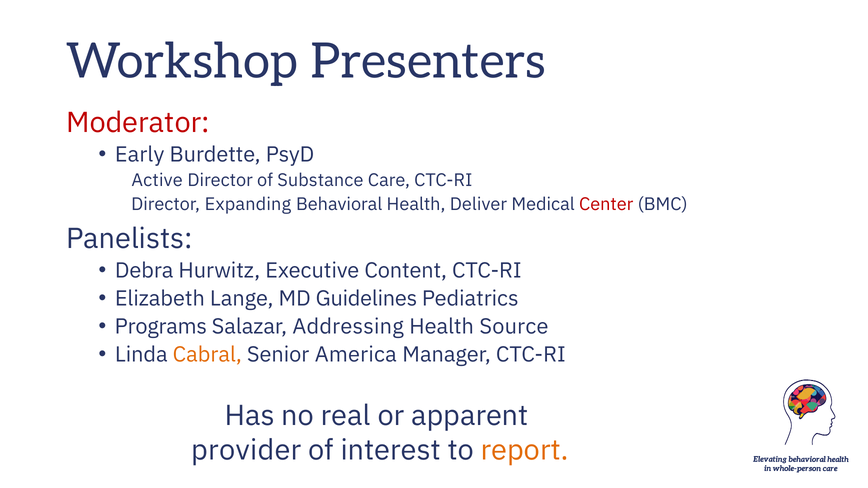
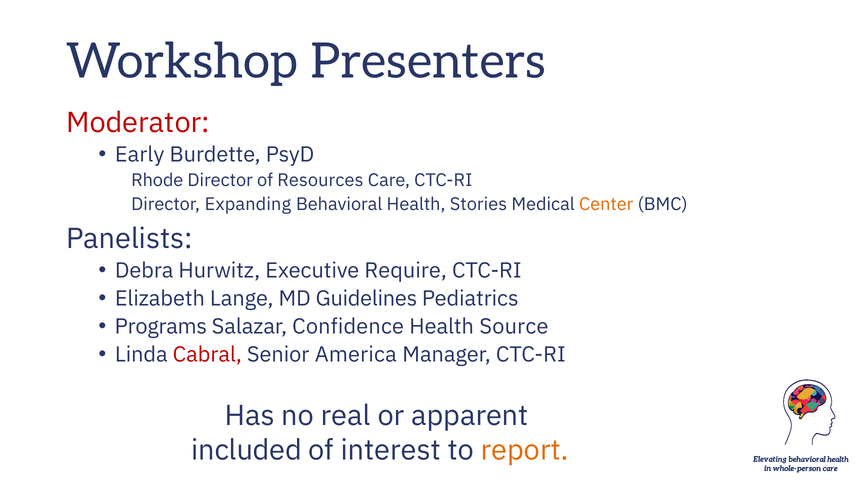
Active: Active -> Rhode
Substance: Substance -> Resources
Deliver: Deliver -> Stories
Center colour: red -> orange
Content: Content -> Require
Addressing: Addressing -> Confidence
Cabral colour: orange -> red
provider: provider -> included
